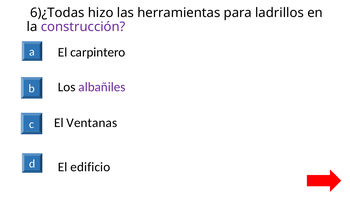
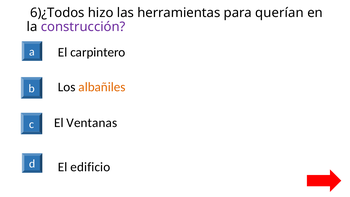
6)¿Todas: 6)¿Todas -> 6)¿Todos
ladrillos: ladrillos -> querían
albañiles colour: purple -> orange
